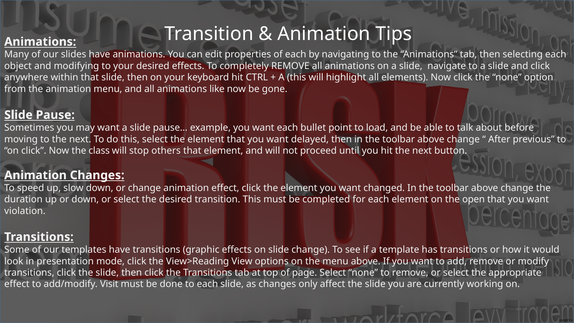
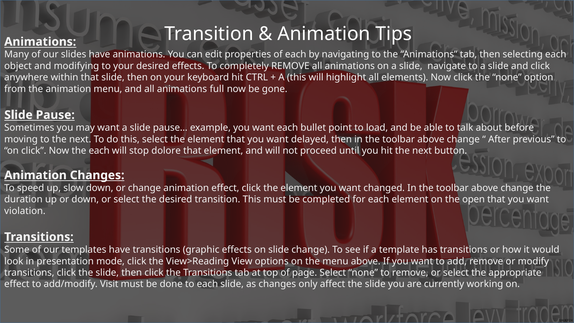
like: like -> full
the class: class -> each
others: others -> dolore
